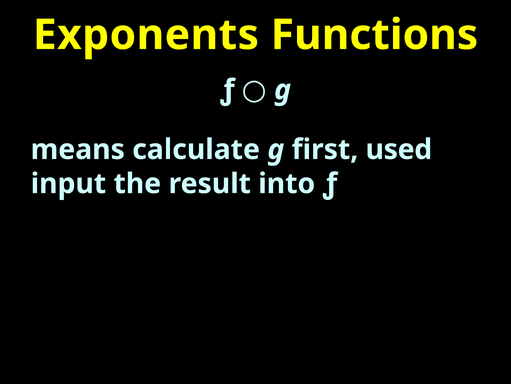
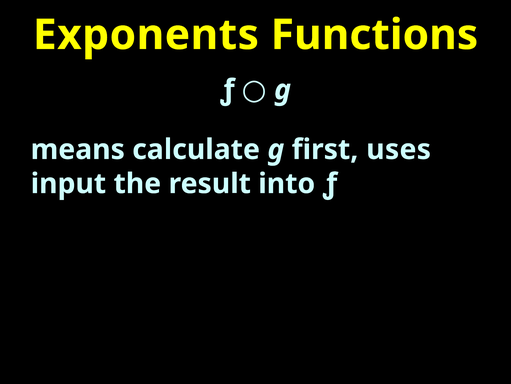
used: used -> uses
